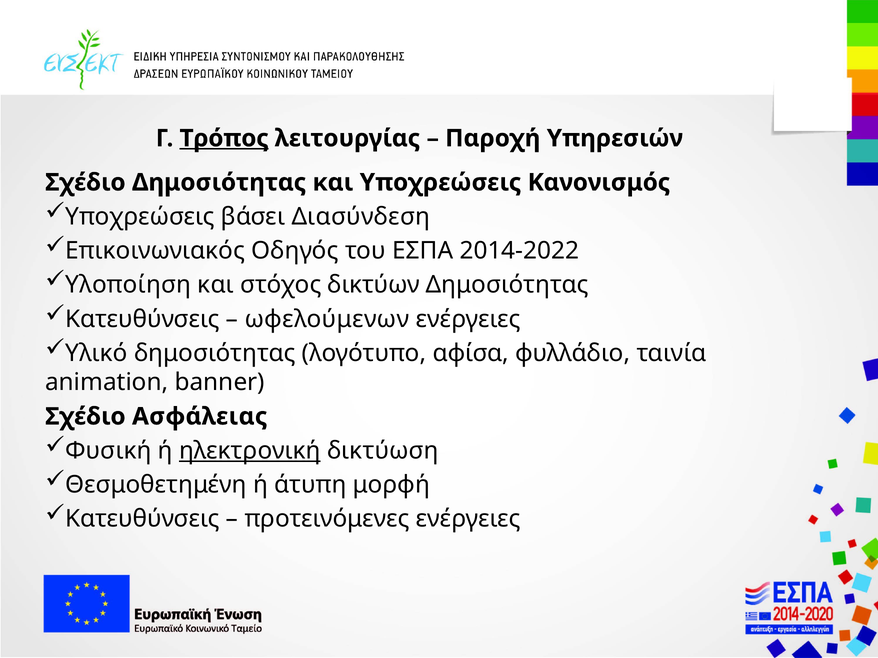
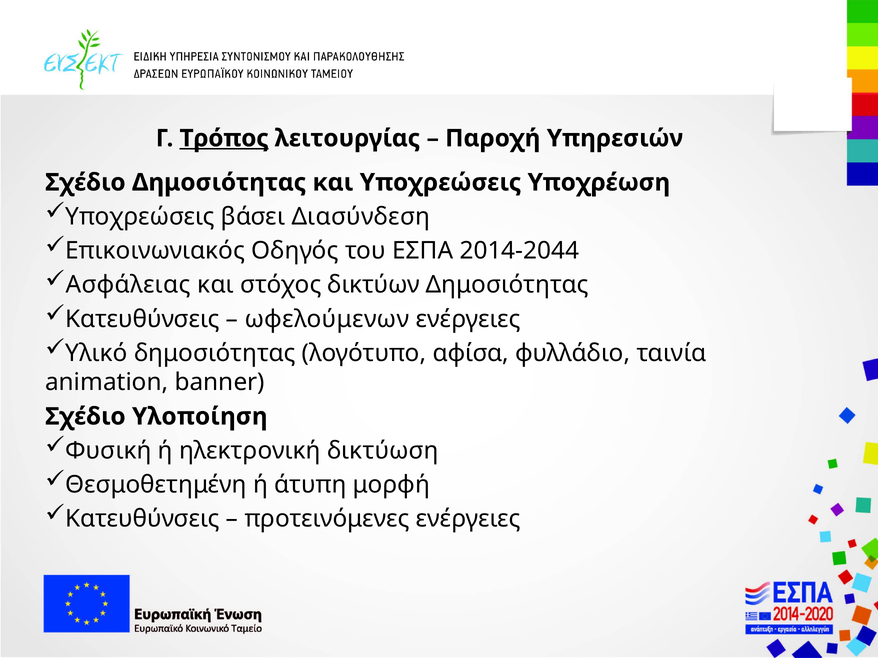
Κανονισμός: Κανονισμός -> Υποχρέωση
2014-2022: 2014-2022 -> 2014-2044
Υλοποίηση: Υλοποίηση -> Ασφάλειας
Ασφάλειας: Ασφάλειας -> Υλοποίηση
ηλεκτρονική underline: present -> none
